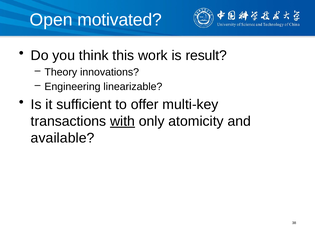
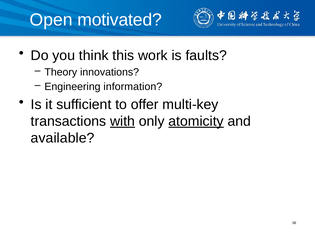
result: result -> faults
linearizable: linearizable -> information
atomicity underline: none -> present
